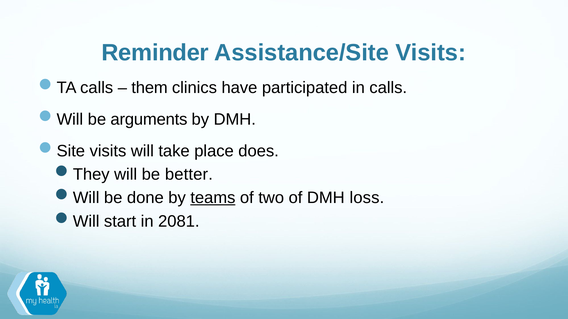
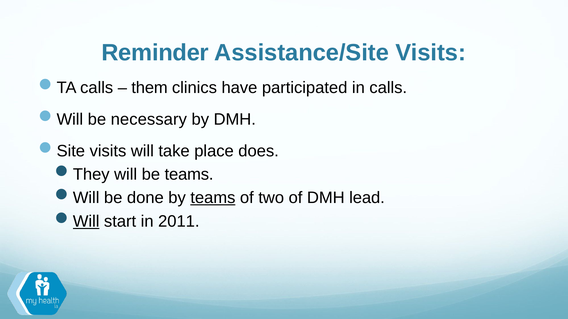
arguments: arguments -> necessary
be better: better -> teams
loss: loss -> lead
Will at (86, 222) underline: none -> present
2081: 2081 -> 2011
